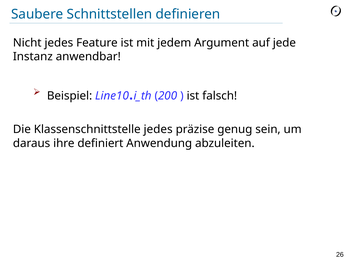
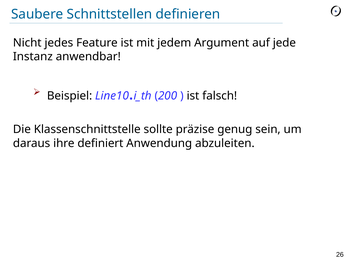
Klassenschnittstelle jedes: jedes -> sollte
